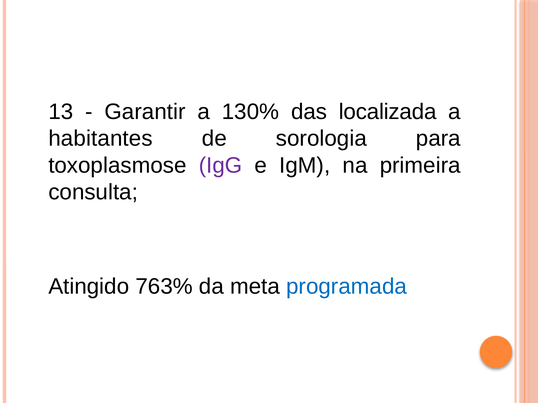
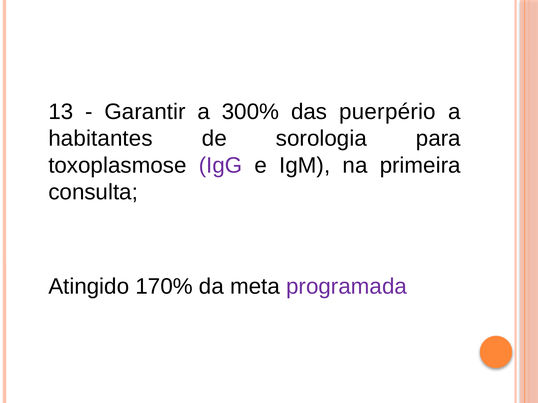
130%: 130% -> 300%
localizada: localizada -> puerpério
763%: 763% -> 170%
programada colour: blue -> purple
